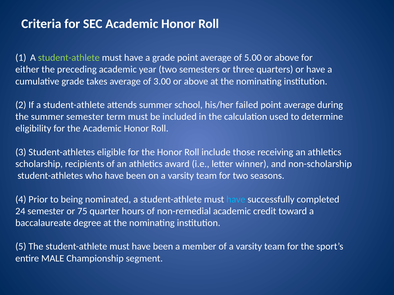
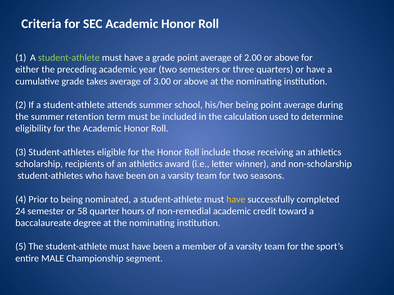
5.00: 5.00 -> 2.00
his/her failed: failed -> being
summer semester: semester -> retention
have at (236, 200) colour: light blue -> yellow
75: 75 -> 58
